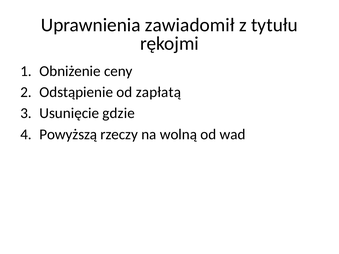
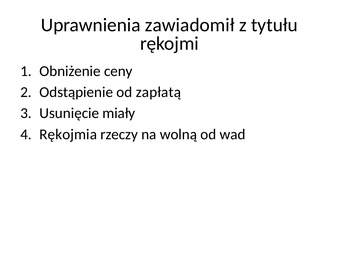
gdzie: gdzie -> miały
Powyższą: Powyższą -> Rękojmia
